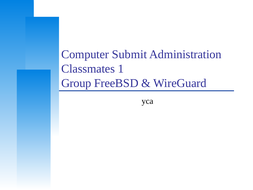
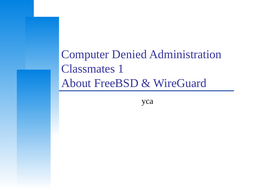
Submit: Submit -> Denied
Group: Group -> About
